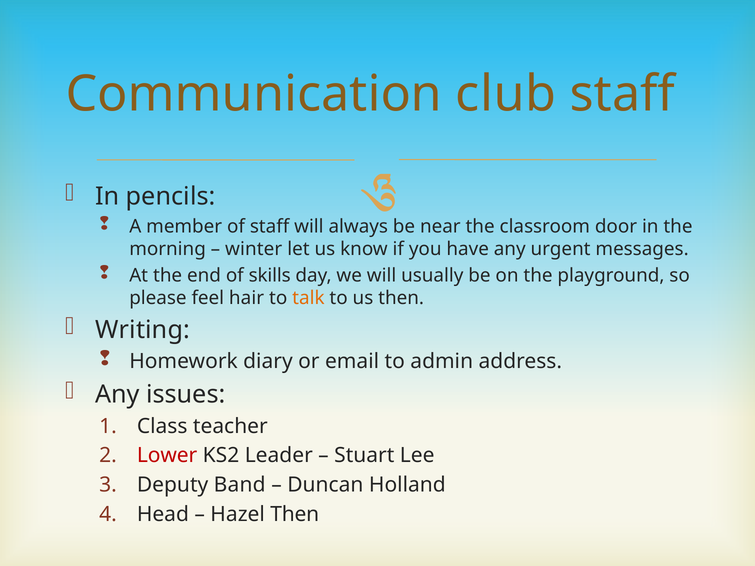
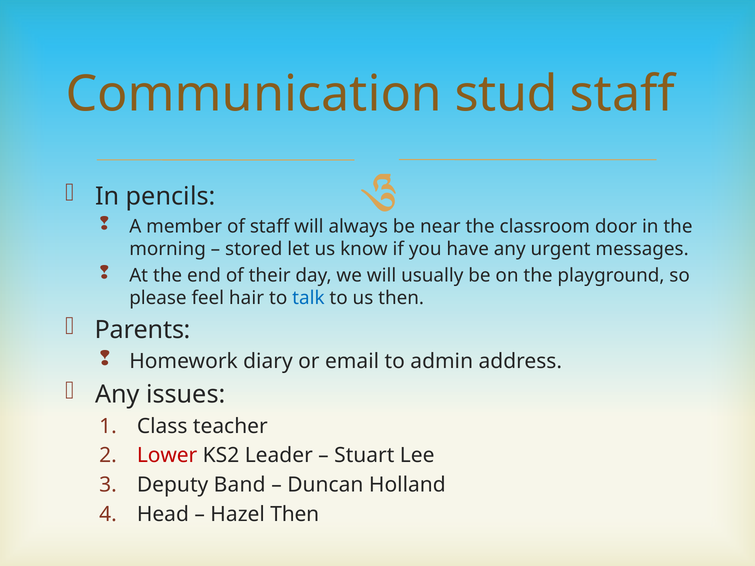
club: club -> stud
winter: winter -> stored
skills: skills -> their
talk colour: orange -> blue
Writing: Writing -> Parents
